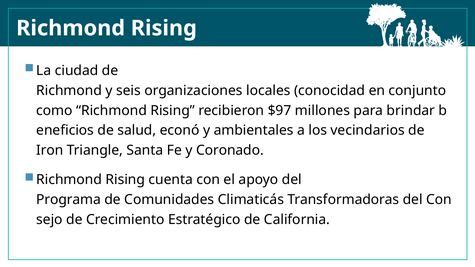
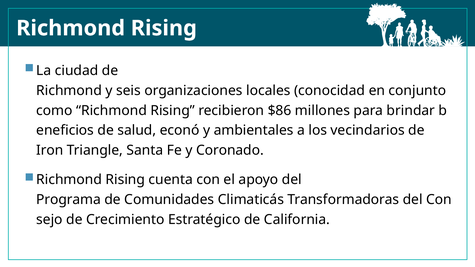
$97: $97 -> $86
